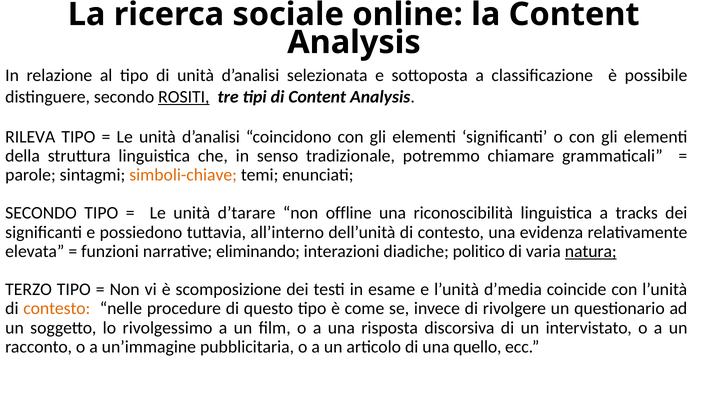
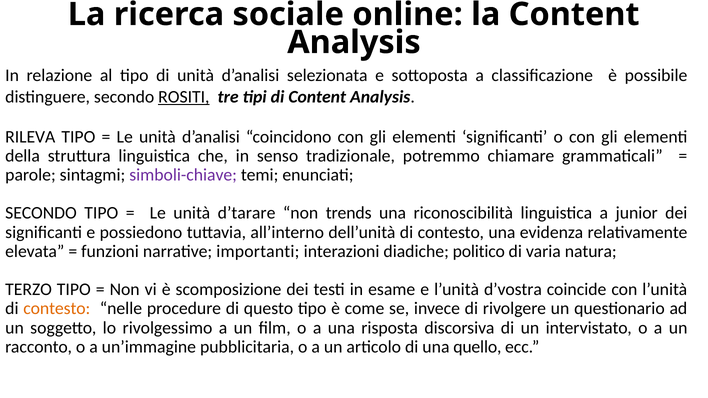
simboli-chiave colour: orange -> purple
offline: offline -> trends
tracks: tracks -> junior
eliminando: eliminando -> importanti
natura underline: present -> none
d’media: d’media -> d’vostra
